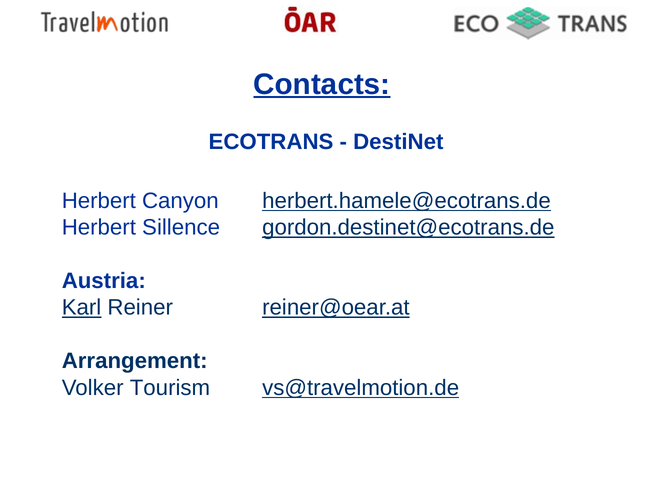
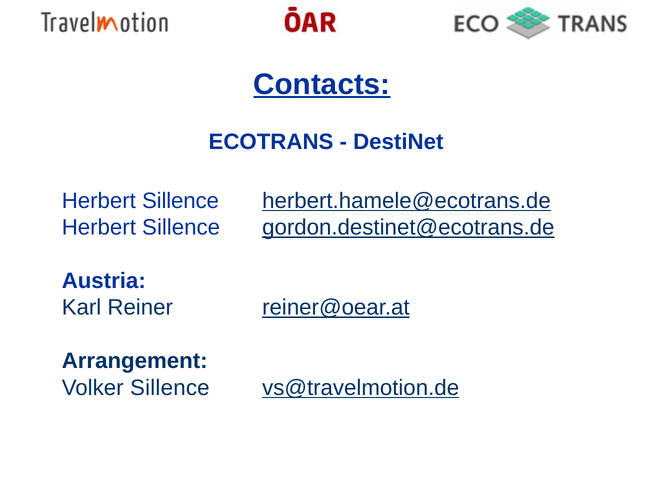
Canyon at (180, 201): Canyon -> Sillence
Karl underline: present -> none
Volker Tourism: Tourism -> Sillence
